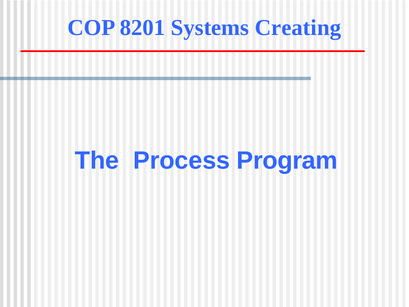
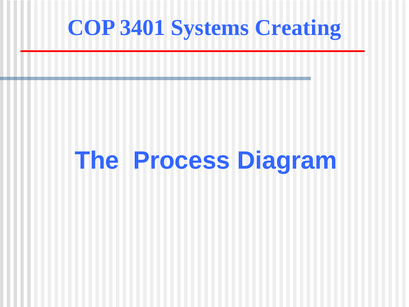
8201: 8201 -> 3401
Program: Program -> Diagram
